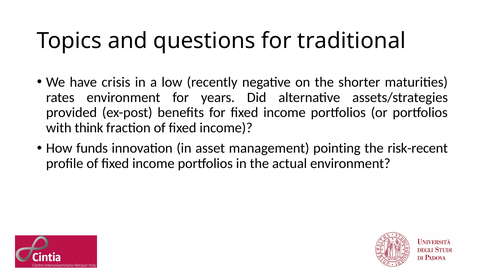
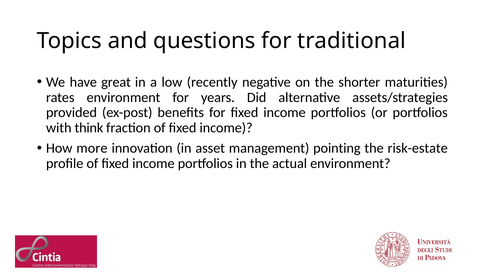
crisis: crisis -> great
funds: funds -> more
risk-recent: risk-recent -> risk-estate
